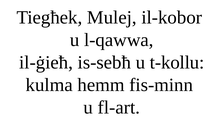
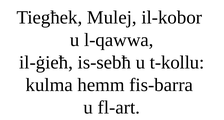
fis-minn: fis-minn -> fis-barra
